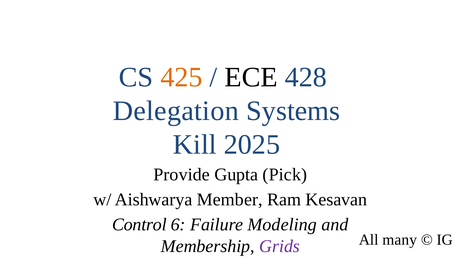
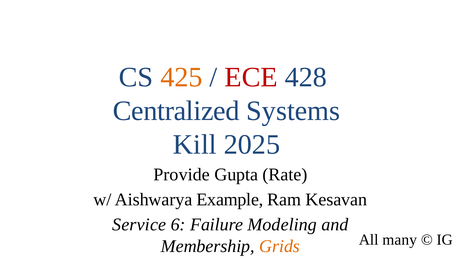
ECE colour: black -> red
Delegation: Delegation -> Centralized
Pick: Pick -> Rate
Member: Member -> Example
Control: Control -> Service
Grids colour: purple -> orange
